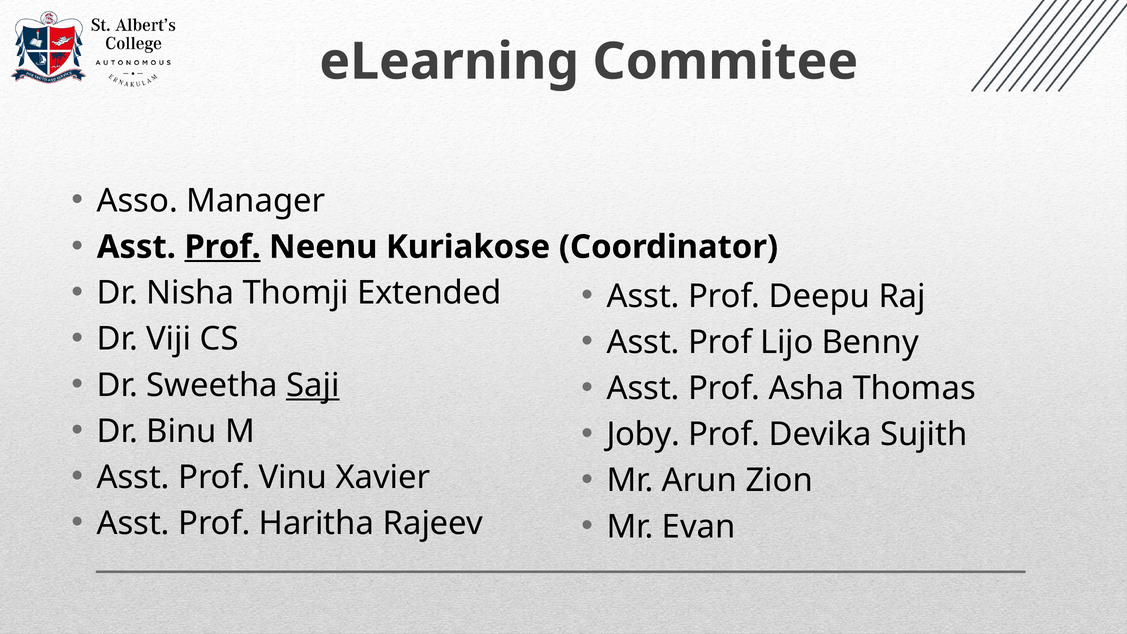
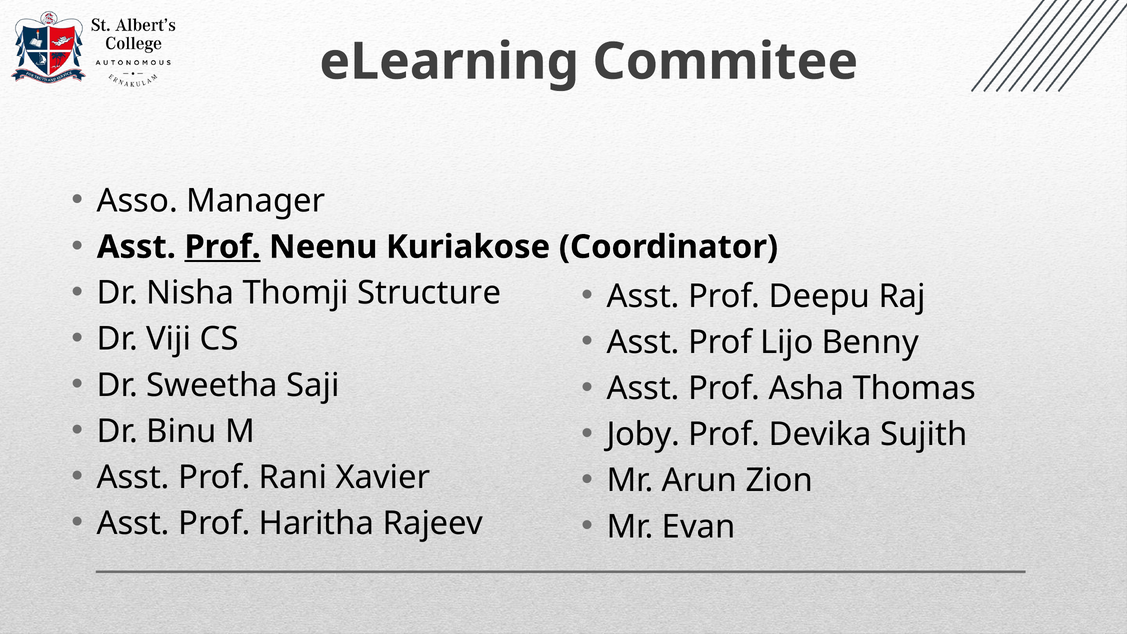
Extended: Extended -> Structure
Saji underline: present -> none
Vinu: Vinu -> Rani
